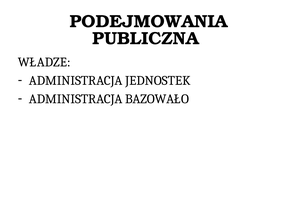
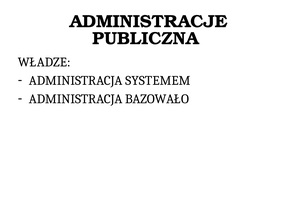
PODEJMOWANIA: PODEJMOWANIA -> ADMINISTRACJE
JEDNOSTEK: JEDNOSTEK -> SYSTEMEM
